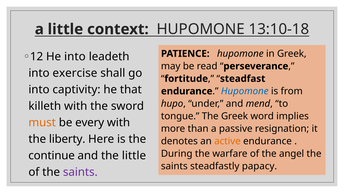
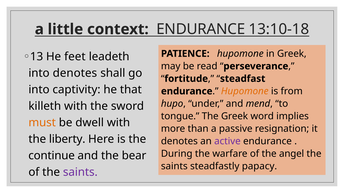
context HUPOMONE: HUPOMONE -> ENDURANCE
12: 12 -> 13
He into: into -> feet
into exercise: exercise -> denotes
Hupomone at (245, 91) colour: blue -> orange
every: every -> dwell
active colour: orange -> purple
the little: little -> bear
